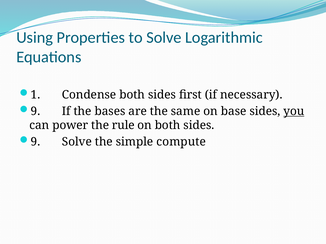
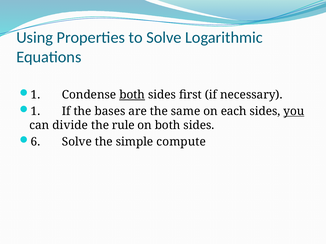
both at (132, 95) underline: none -> present
9 at (35, 111): 9 -> 1
base: base -> each
power: power -> divide
9 at (35, 142): 9 -> 6
